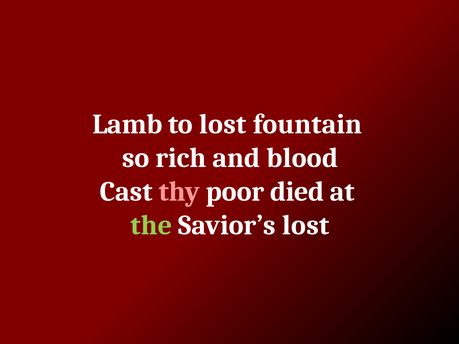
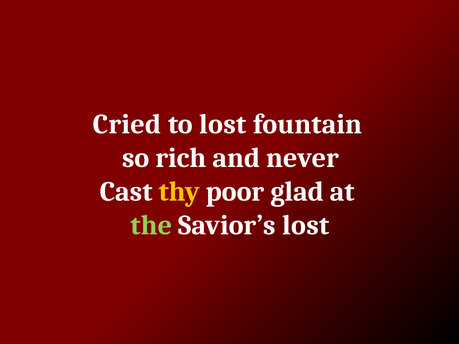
Lamb: Lamb -> Cried
blood: blood -> never
thy colour: pink -> yellow
died: died -> glad
